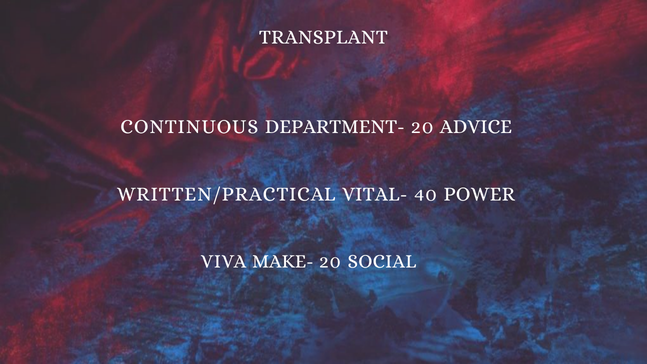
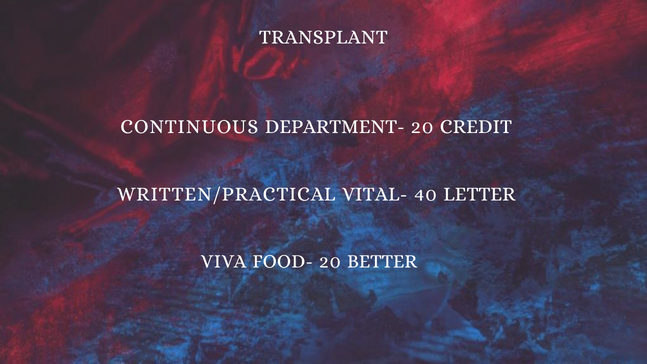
ADVICE: ADVICE -> CREDIT
POWER: POWER -> LETTER
MAKE-: MAKE- -> FOOD-
SOCIAL: SOCIAL -> BETTER
